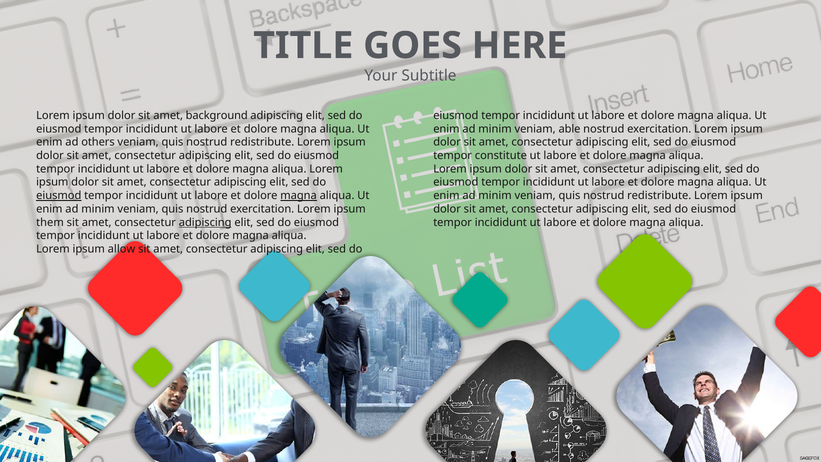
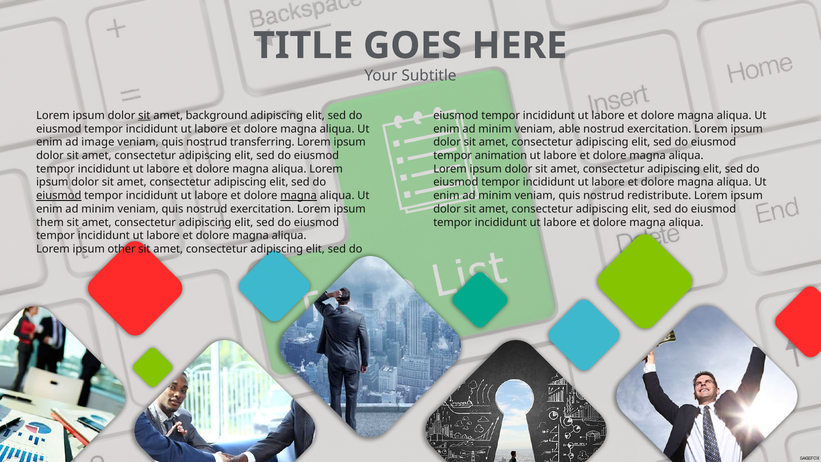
sit at (144, 115) underline: none -> present
others: others -> image
redistribute at (262, 142): redistribute -> transferring
constitute: constitute -> animation
adipiscing at (205, 222) underline: present -> none
allow: allow -> other
